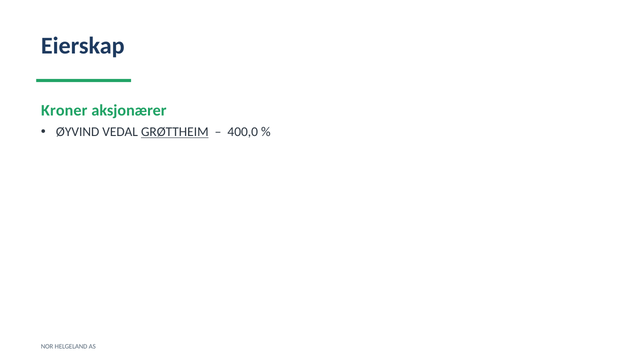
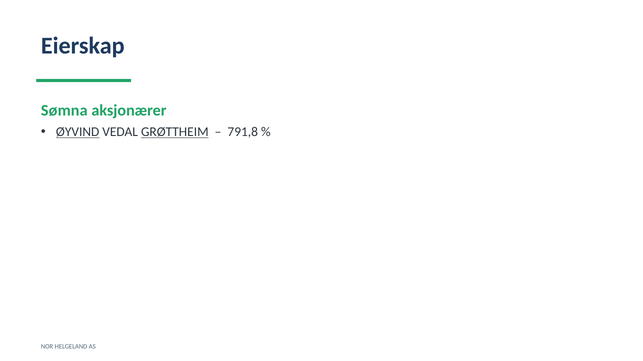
Kroner: Kroner -> Sømna
ØYVIND underline: none -> present
400,0: 400,0 -> 791,8
